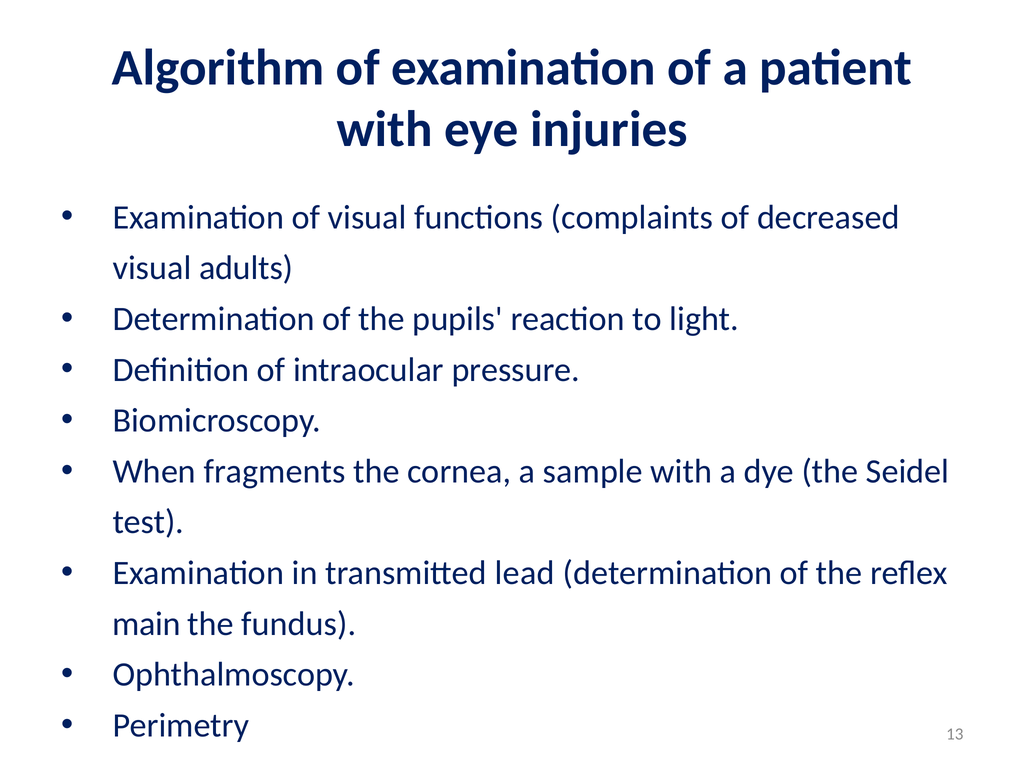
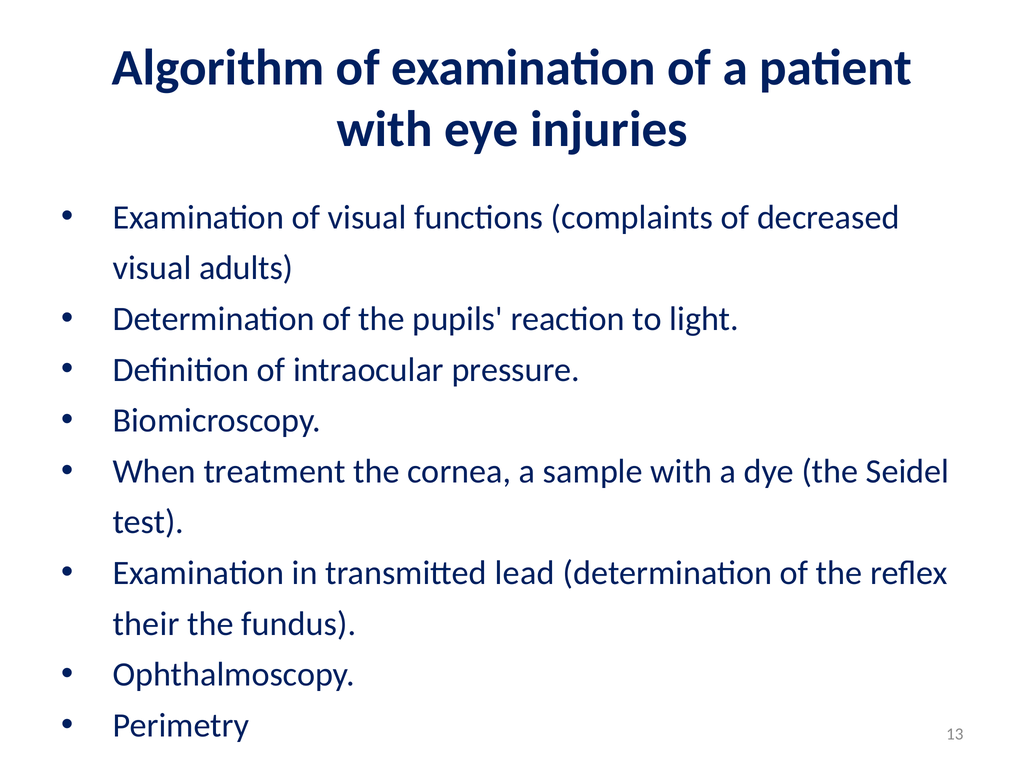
fragments: fragments -> treatment
main: main -> their
